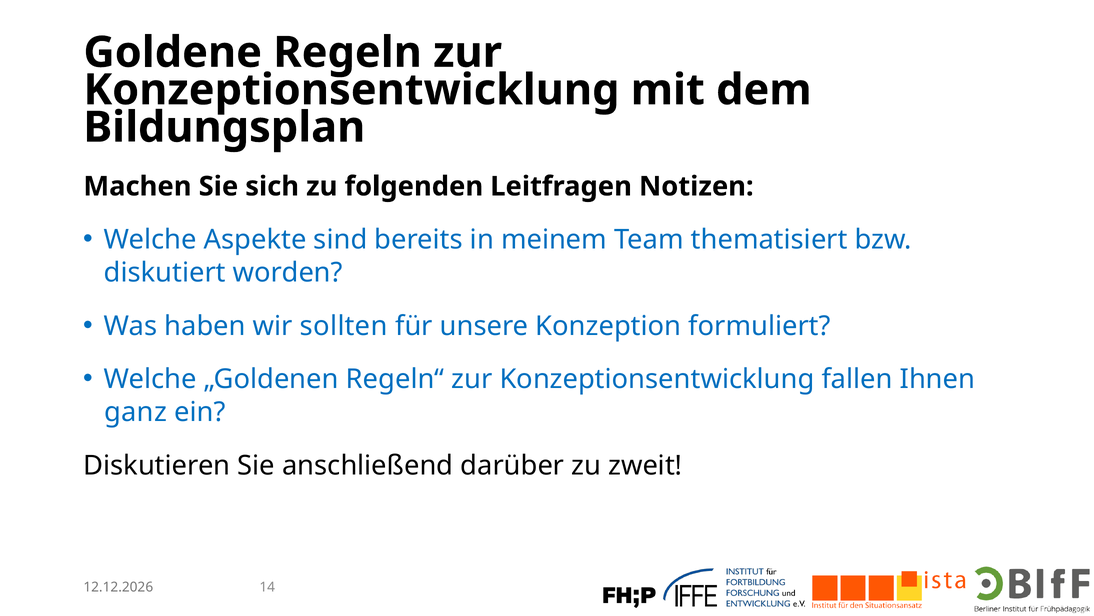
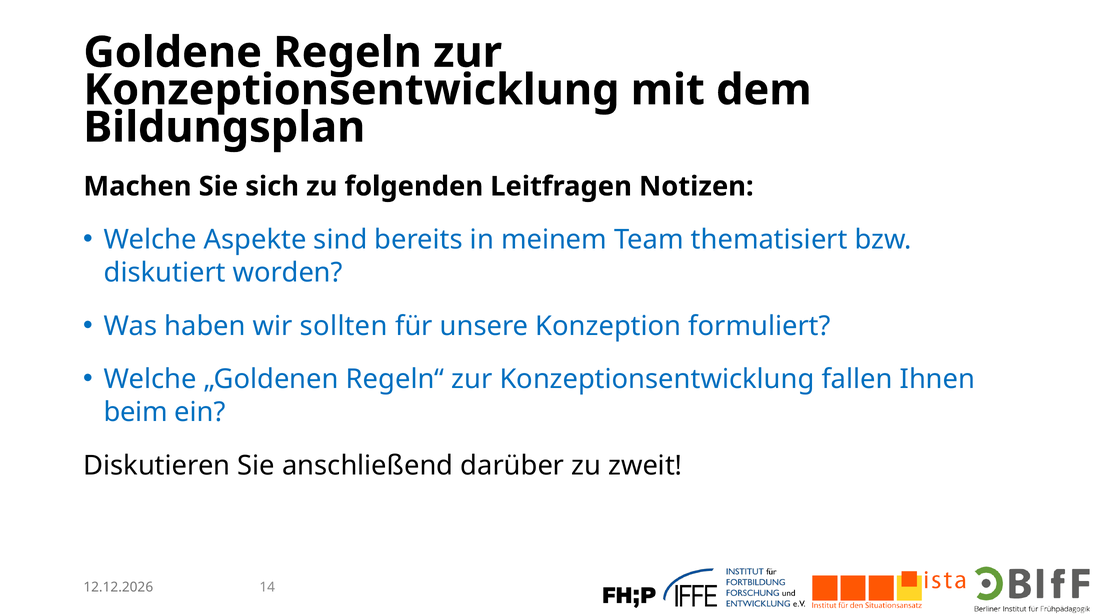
ganz: ganz -> beim
